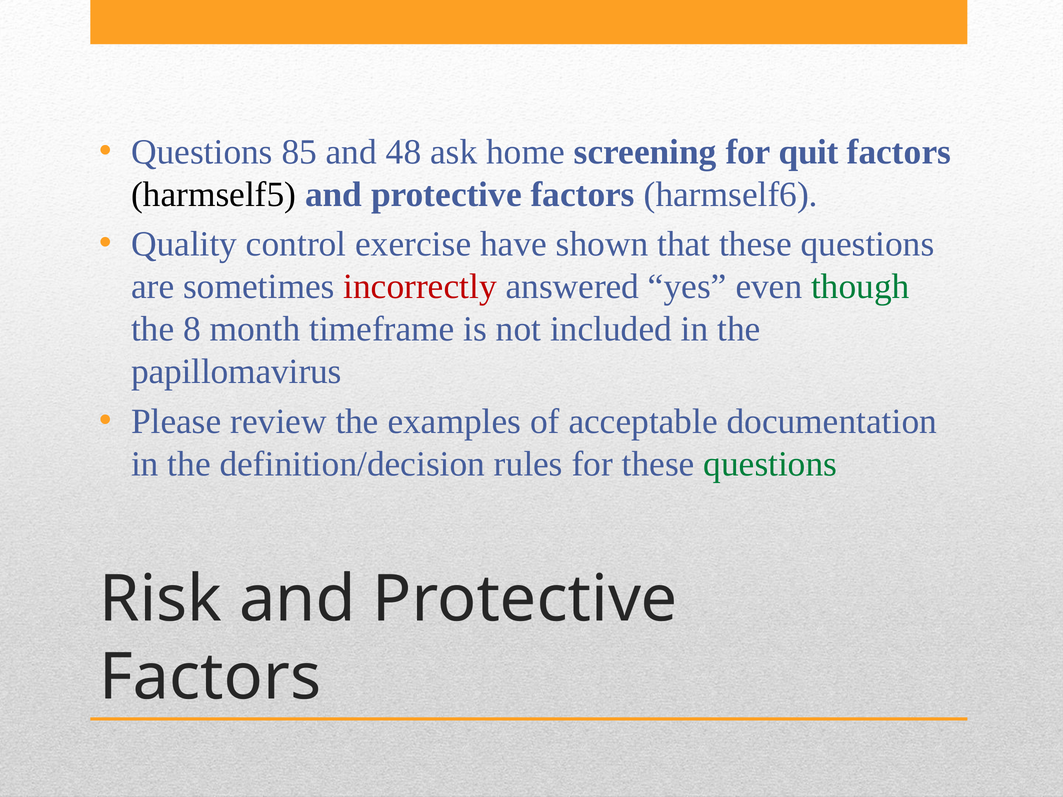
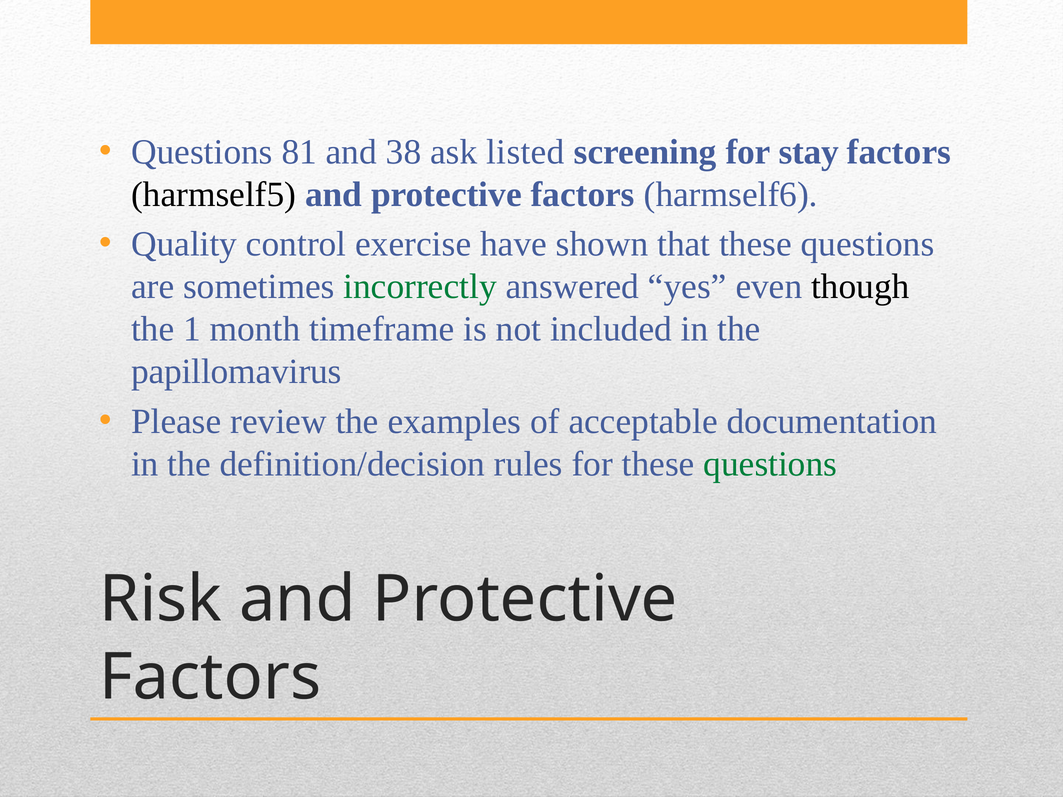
85: 85 -> 81
48: 48 -> 38
home: home -> listed
quit: quit -> stay
incorrectly colour: red -> green
though colour: green -> black
8: 8 -> 1
